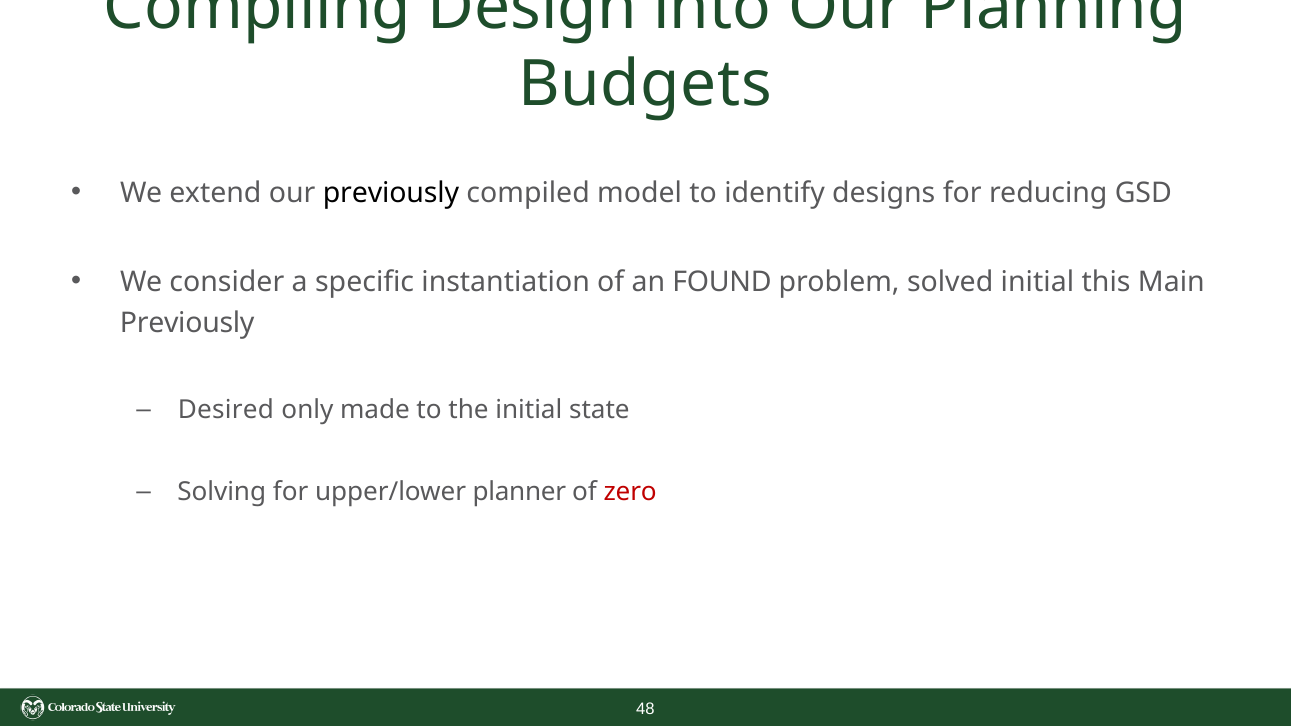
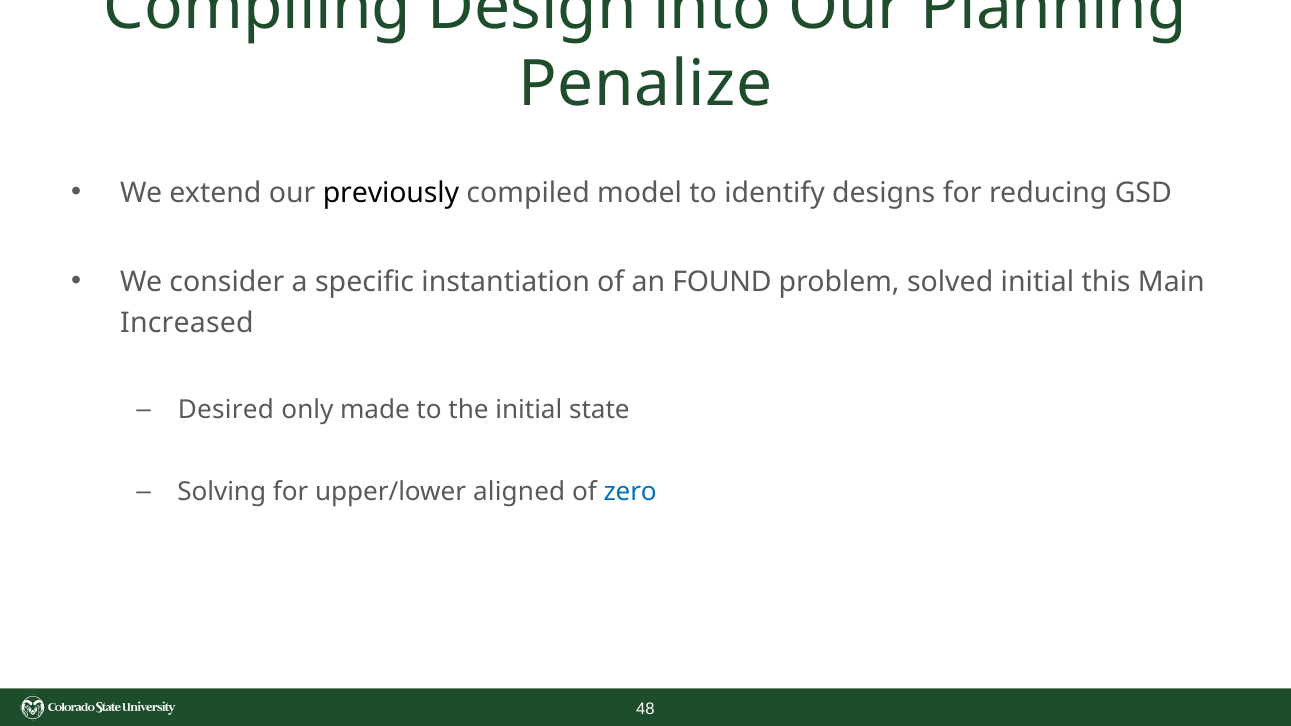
Budgets: Budgets -> Penalize
Previously at (187, 323): Previously -> Increased
planner: planner -> aligned
zero colour: red -> blue
